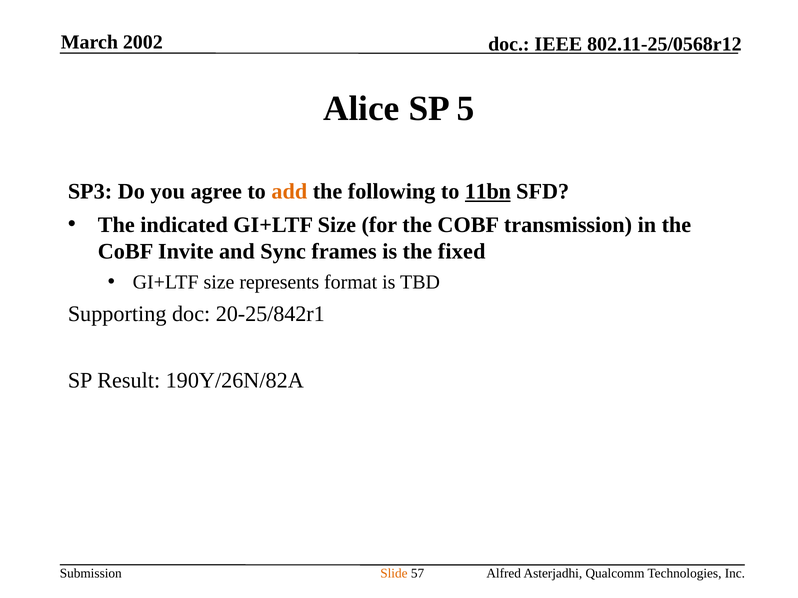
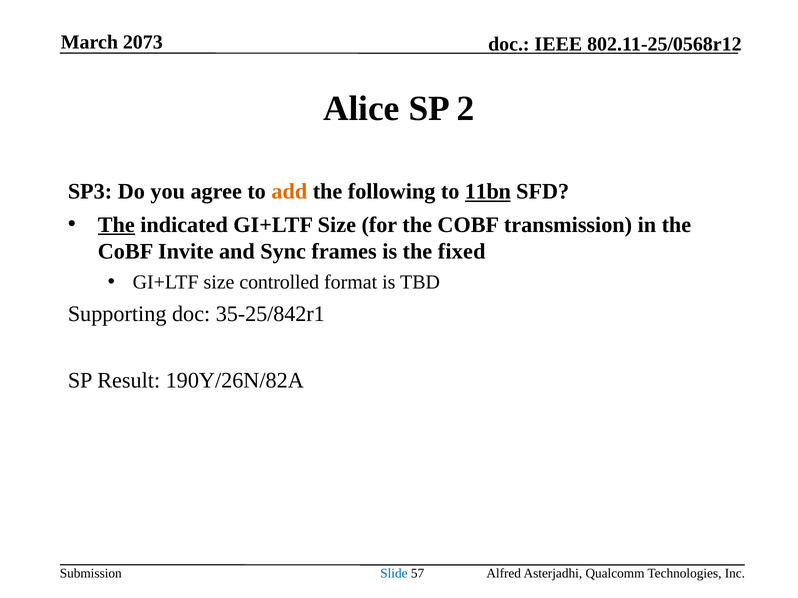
2002: 2002 -> 2073
5: 5 -> 2
The at (116, 225) underline: none -> present
represents: represents -> controlled
20-25/842r1: 20-25/842r1 -> 35-25/842r1
Slide colour: orange -> blue
